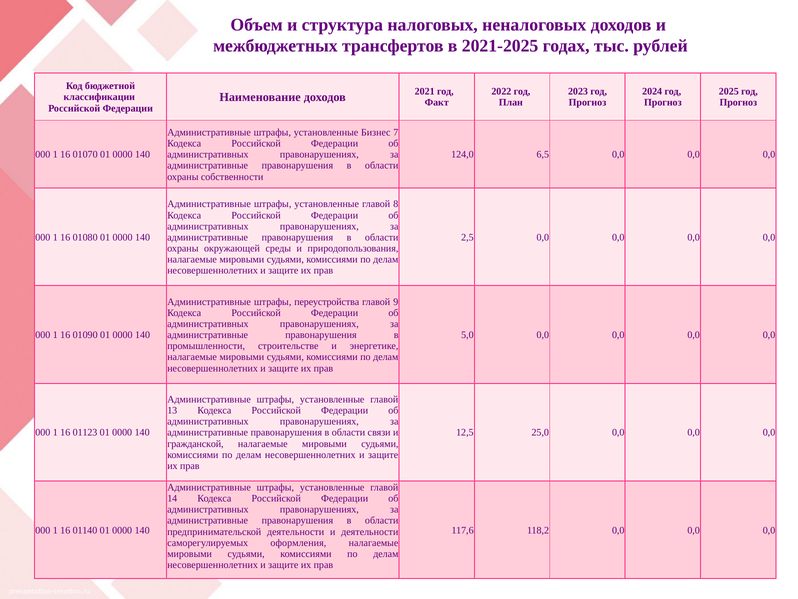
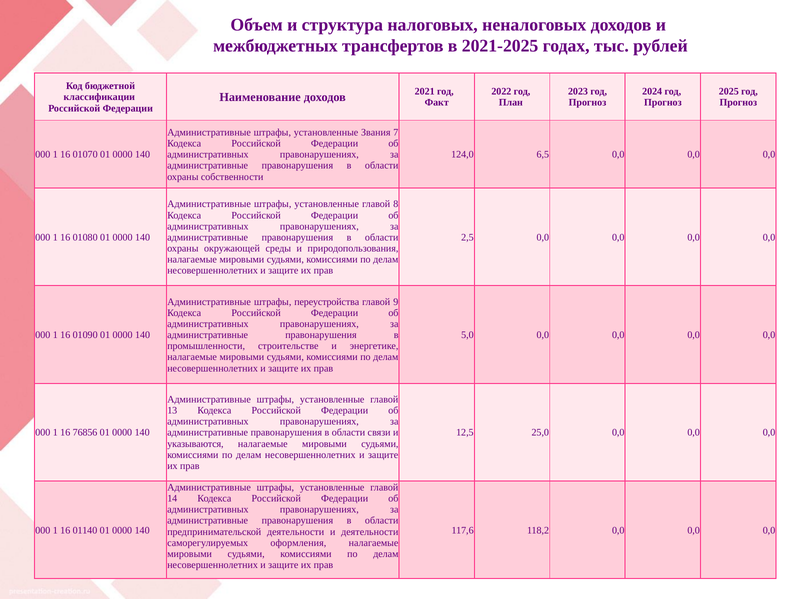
Бизнес: Бизнес -> Звания
01123: 01123 -> 76856
гражданской: гражданской -> указываются
